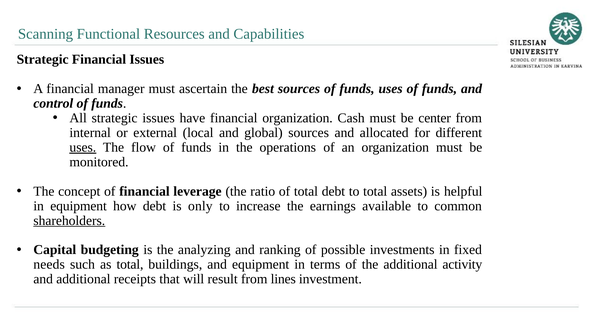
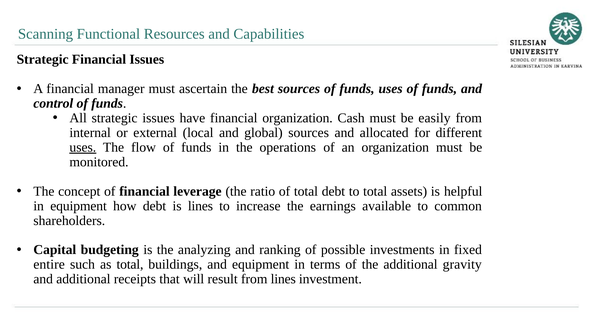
center: center -> easily
is only: only -> lines
shareholders underline: present -> none
needs: needs -> entire
activity: activity -> gravity
